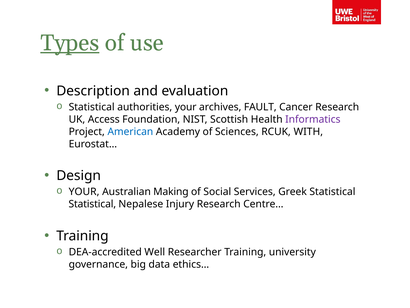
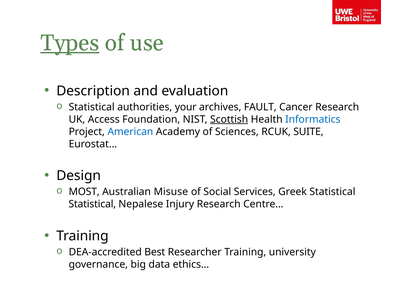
Scottish underline: none -> present
Informatics colour: purple -> blue
WITH: WITH -> SUITE
YOUR at (84, 192): YOUR -> MOST
Making: Making -> Misuse
Well: Well -> Best
